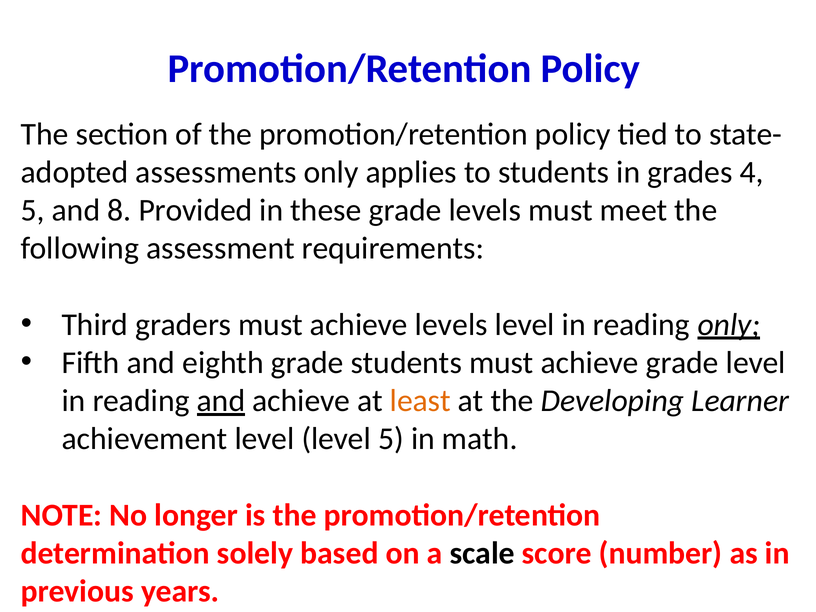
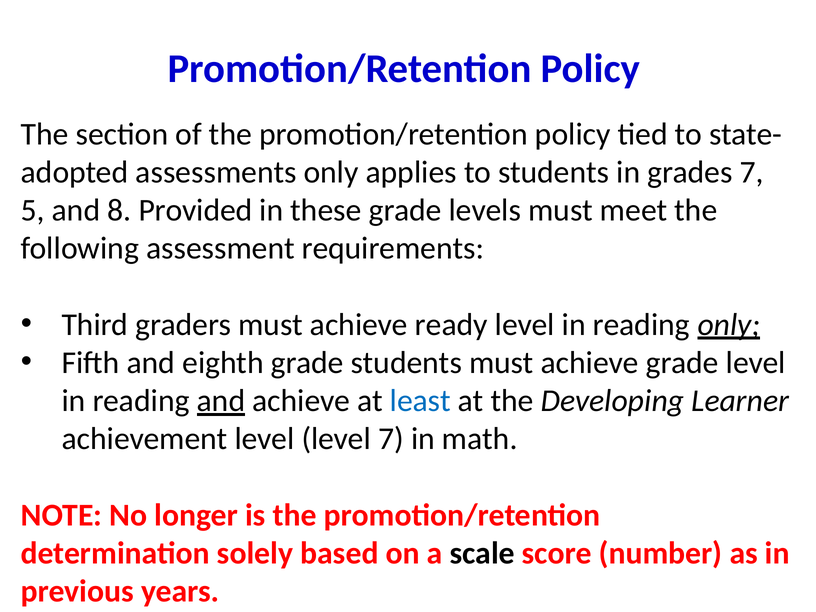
grades 4: 4 -> 7
achieve levels: levels -> ready
least colour: orange -> blue
level 5: 5 -> 7
